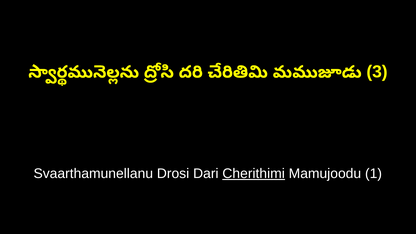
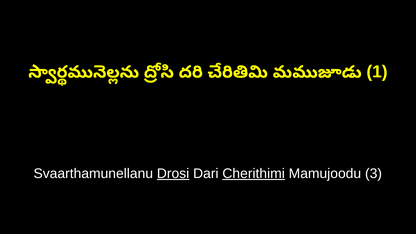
3: 3 -> 1
Drosi underline: none -> present
1: 1 -> 3
